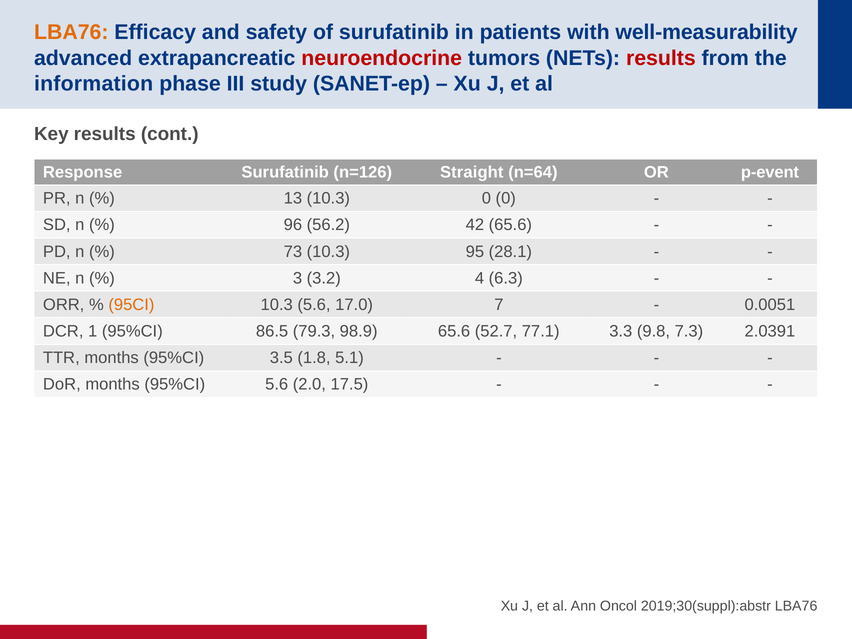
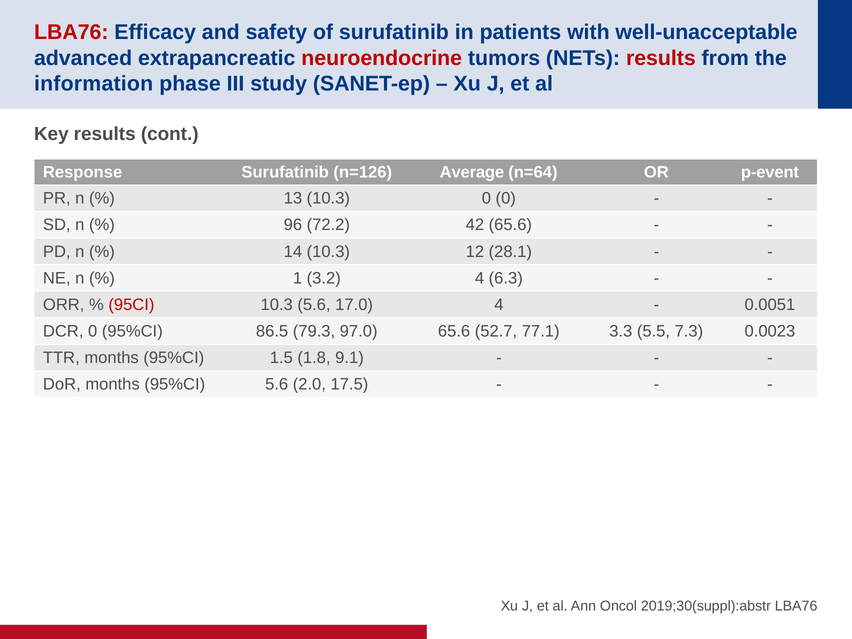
LBA76 at (71, 32) colour: orange -> red
well-measurability: well-measurability -> well-unacceptable
Straight: Straight -> Average
56.2: 56.2 -> 72.2
73: 73 -> 14
95: 95 -> 12
3: 3 -> 1
95CI colour: orange -> red
17.0 7: 7 -> 4
DCR 1: 1 -> 0
98.9: 98.9 -> 97.0
9.8: 9.8 -> 5.5
2.0391: 2.0391 -> 0.0023
3.5: 3.5 -> 1.5
5.1: 5.1 -> 9.1
